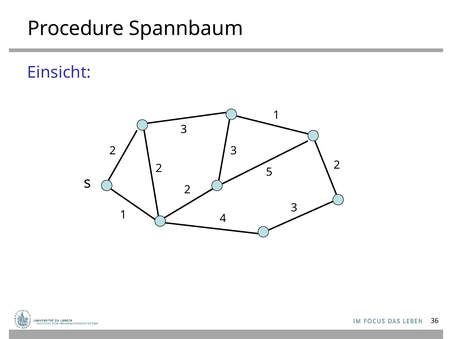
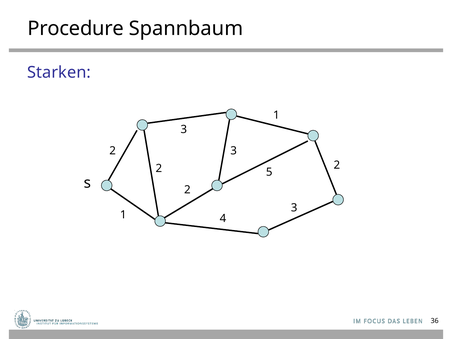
Einsicht: Einsicht -> Starken
